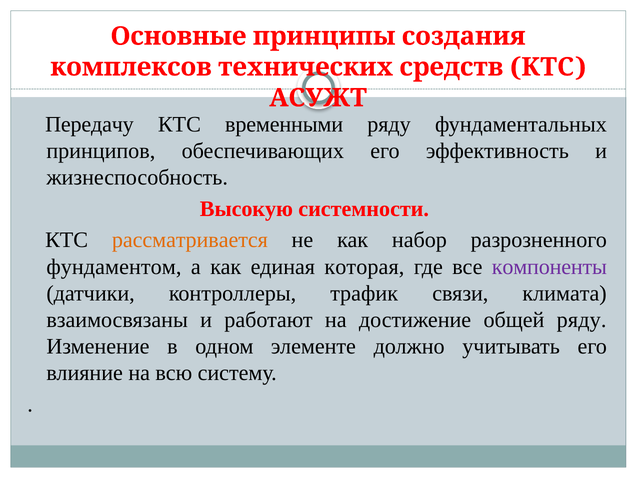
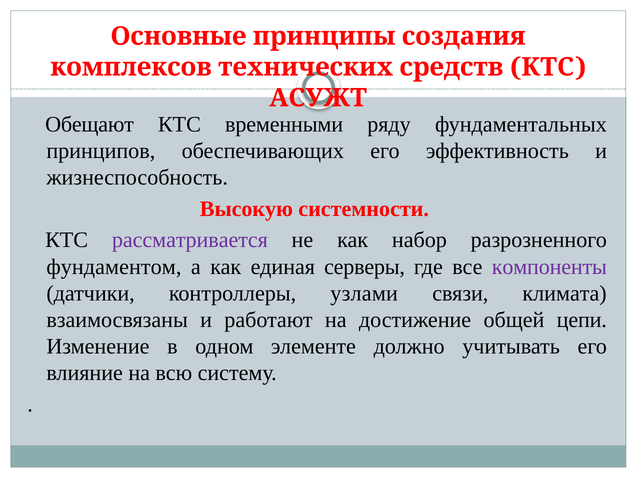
Передачу: Передачу -> Обещают
рассматривается colour: orange -> purple
которая: которая -> серверы
трафик: трафик -> узлами
общей ряду: ряду -> цепи
